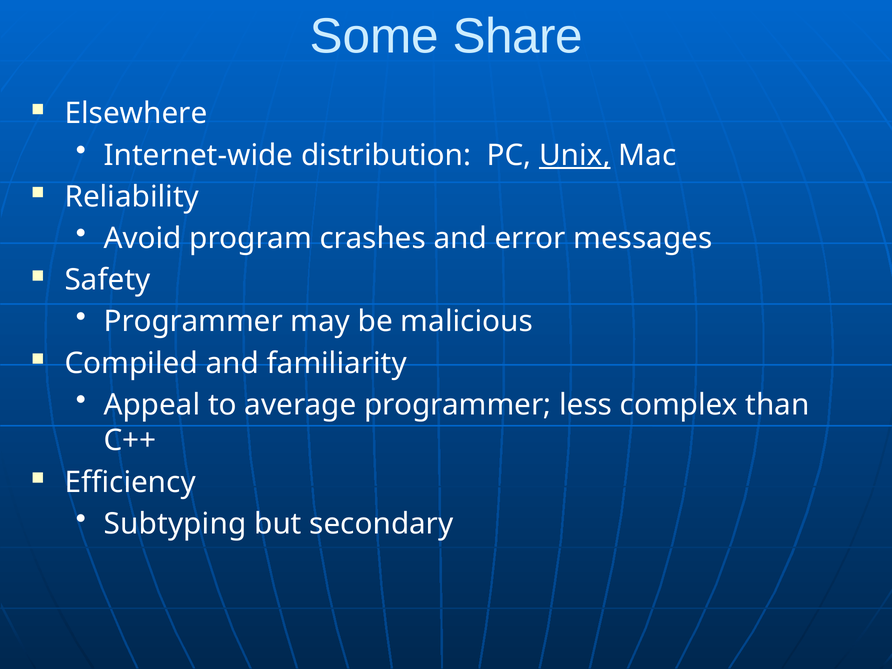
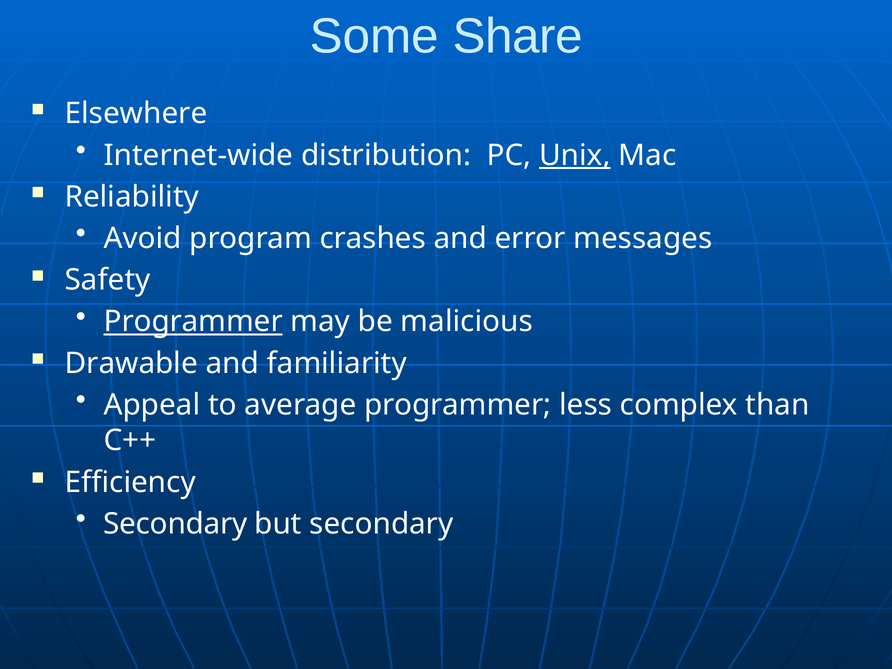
Programmer at (193, 322) underline: none -> present
Compiled: Compiled -> Drawable
Subtyping at (175, 524): Subtyping -> Secondary
